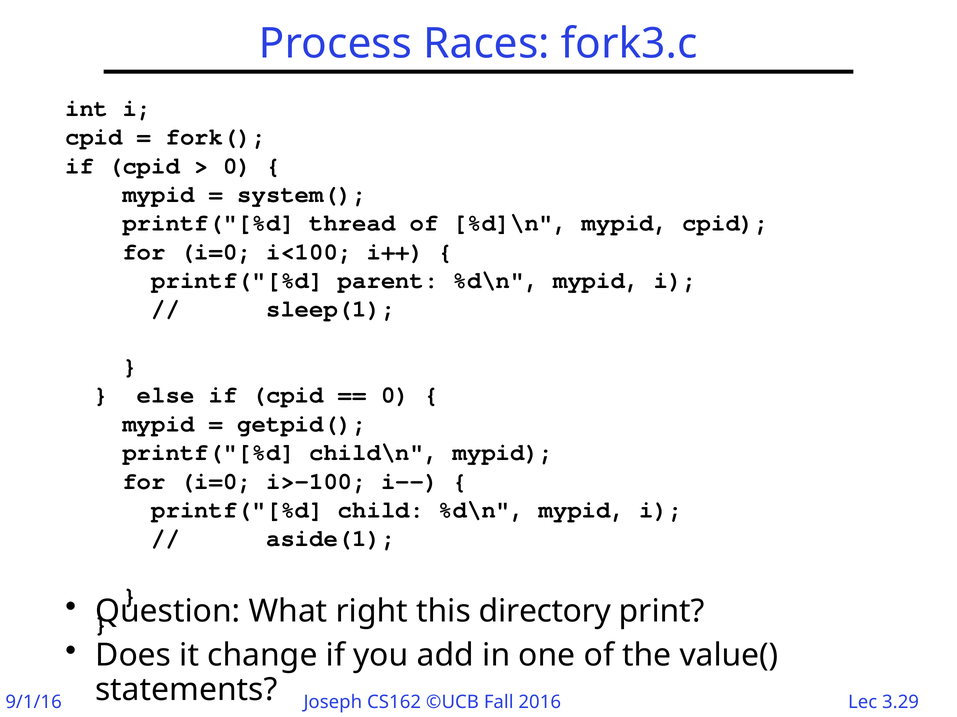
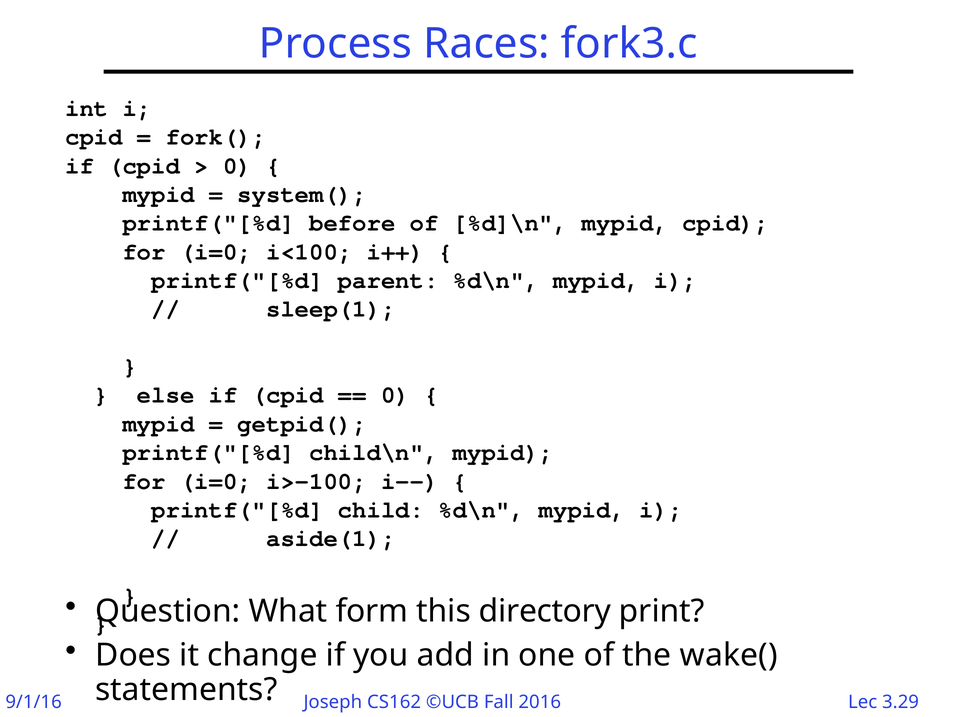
thread: thread -> before
right: right -> form
value(: value( -> wake(
